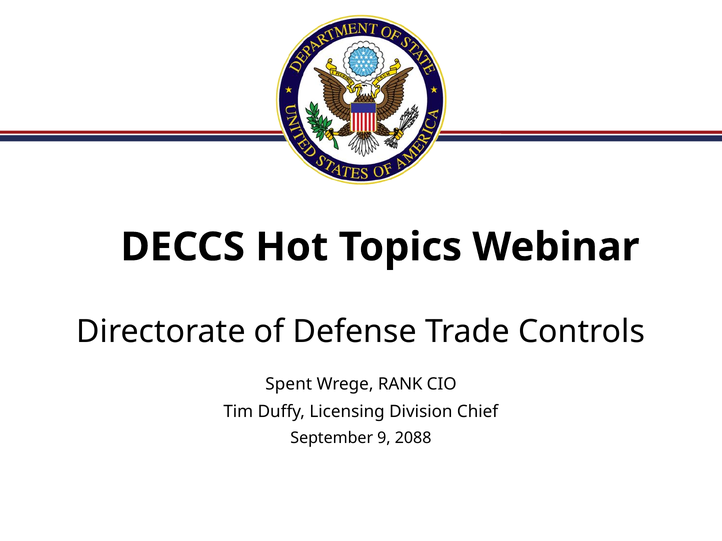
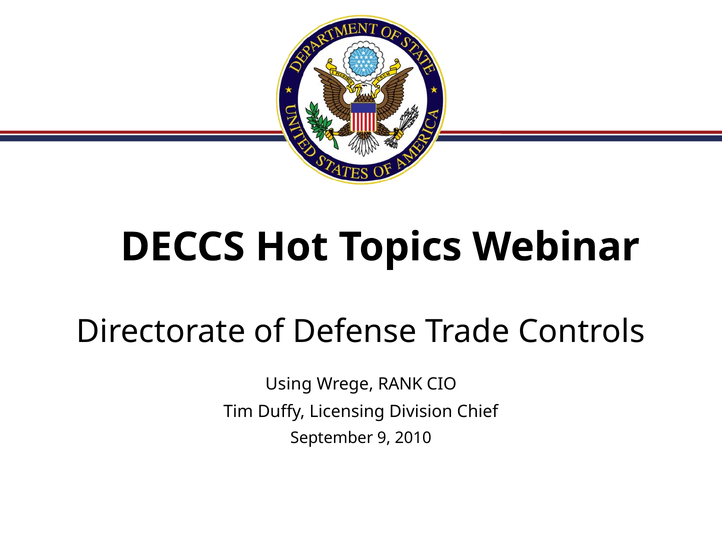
Spent: Spent -> Using
2088: 2088 -> 2010
